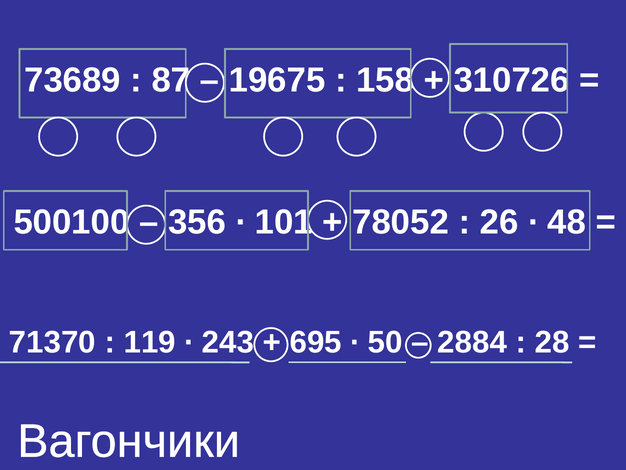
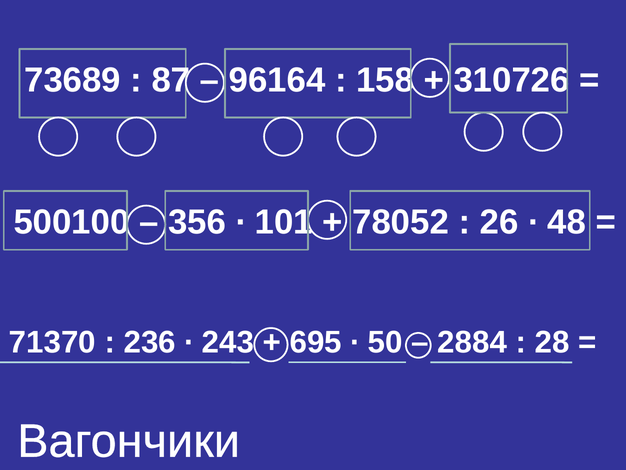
19675: 19675 -> 96164
119: 119 -> 236
